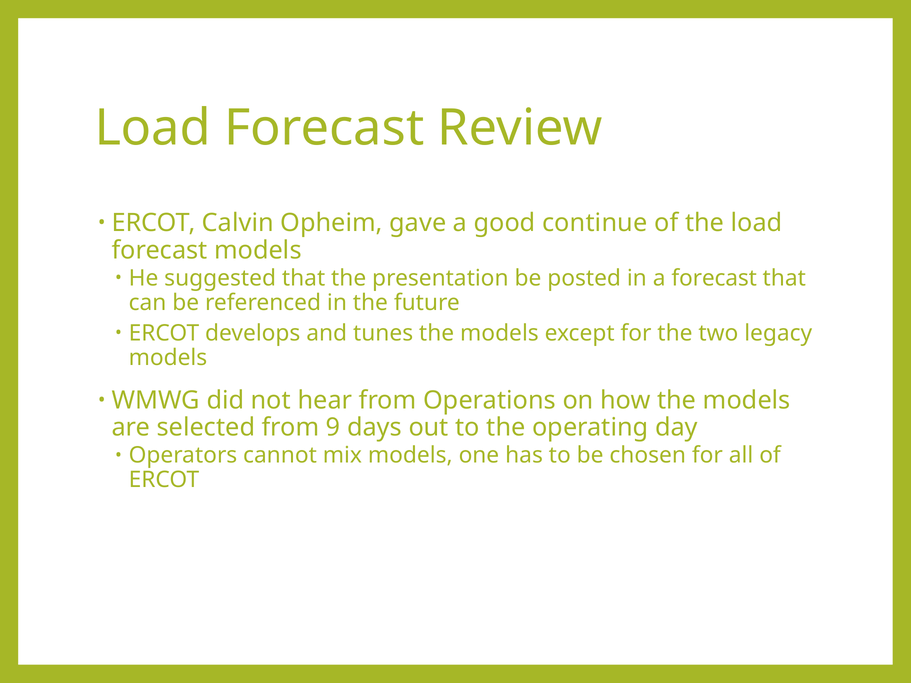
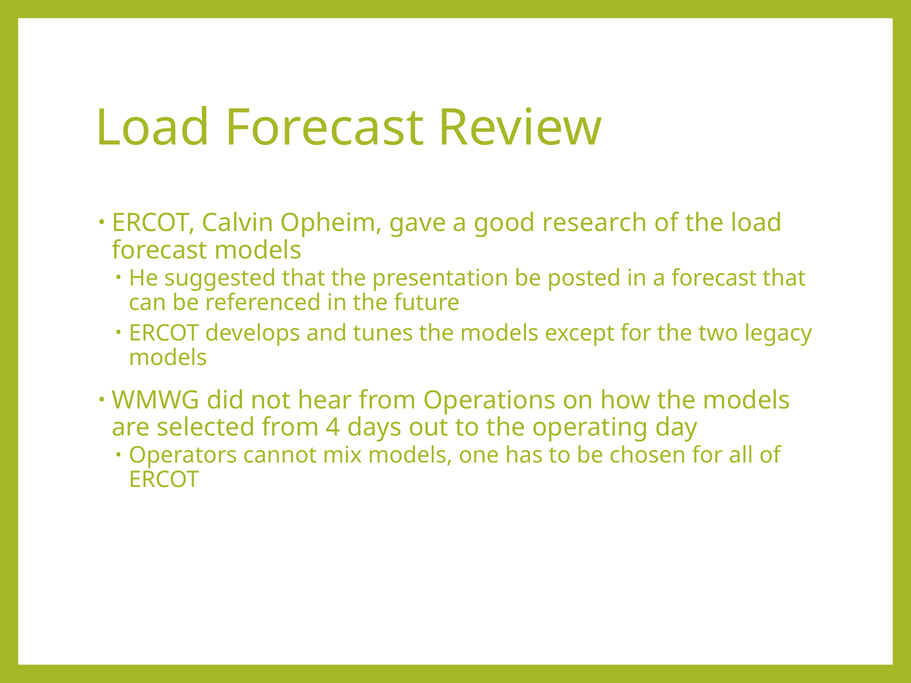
continue: continue -> research
9: 9 -> 4
